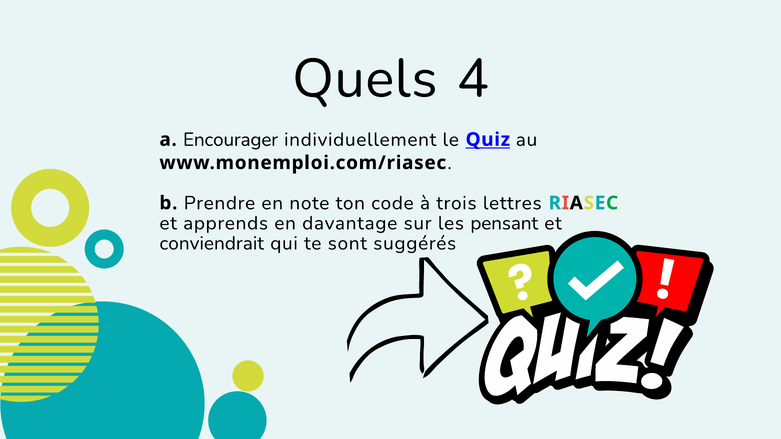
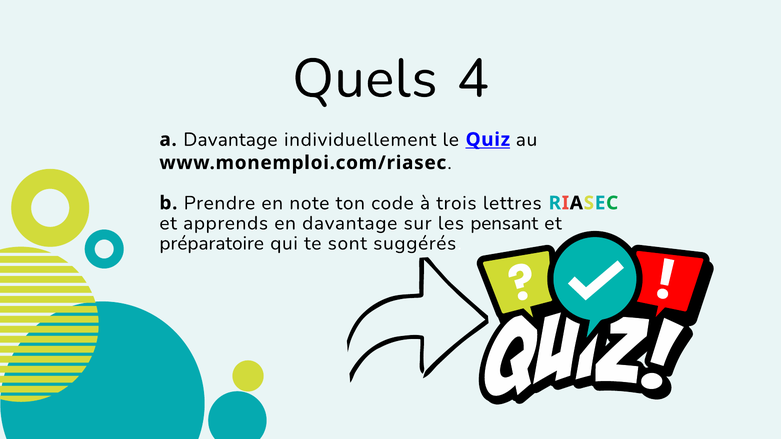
a Encourager: Encourager -> Davantage
conviendrait: conviendrait -> préparatoire
